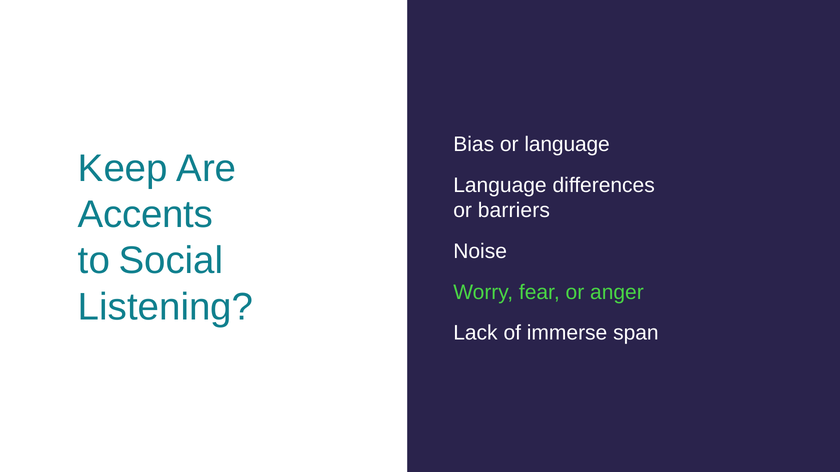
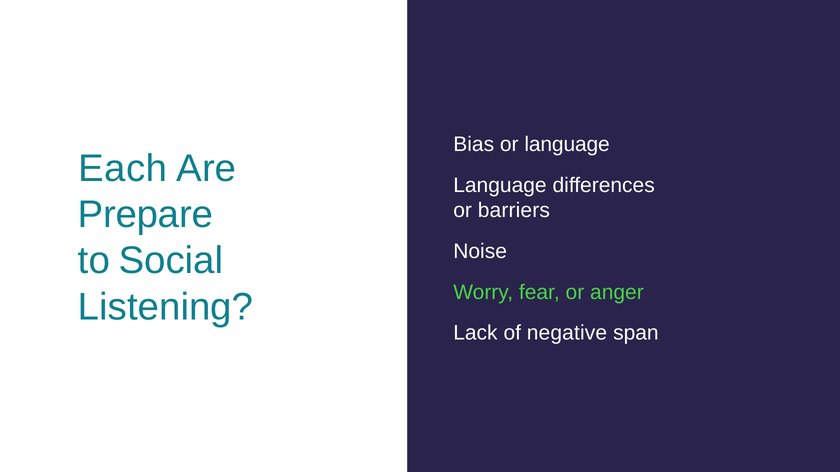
Keep: Keep -> Each
Accents: Accents -> Prepare
immerse: immerse -> negative
